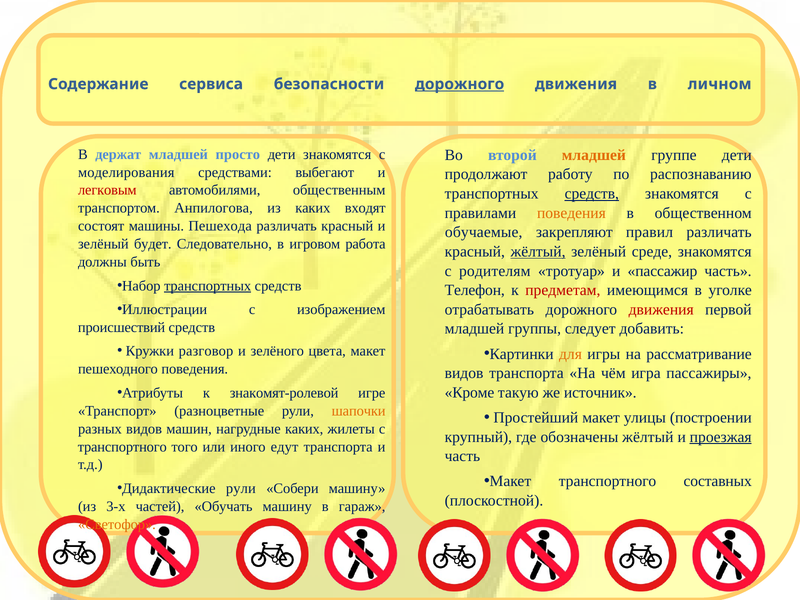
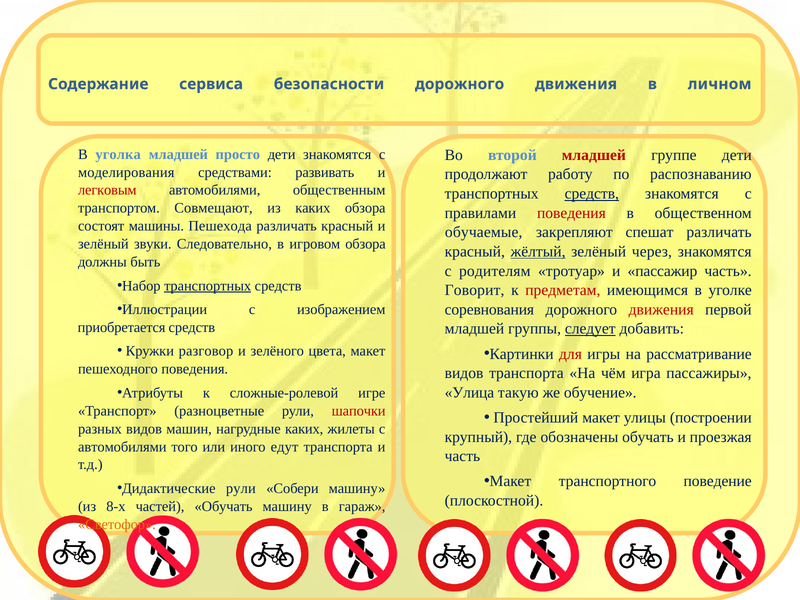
дорожного at (460, 84) underline: present -> none
держат: держат -> уголка
младшей at (594, 155) colour: orange -> red
выбегают: выбегают -> развивать
Анпилогова: Анпилогова -> Совмещают
каких входят: входят -> обзора
поведения at (571, 213) colour: orange -> red
правил: правил -> спешат
будет: будет -> звуки
игровом работа: работа -> обзора
среде: среде -> через
Телефон: Телефон -> Говорит
отрабатывать: отрабатывать -> соревнования
происшествий: происшествий -> приобретается
следует underline: none -> present
для colour: orange -> red
Кроме: Кроме -> Улица
источник: источник -> обучение
знакомят-ролевой: знакомят-ролевой -> сложные-ролевой
шапочки colour: orange -> red
обозначены жёлтый: жёлтый -> обучать
проезжая underline: present -> none
транспортного at (122, 447): транспортного -> автомобилями
составных: составных -> поведение
3-х: 3-х -> 8-х
